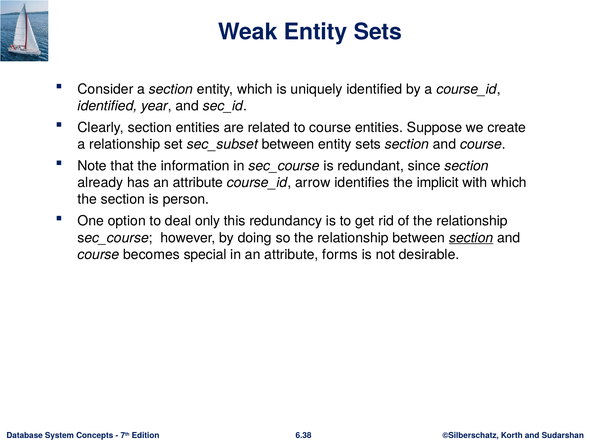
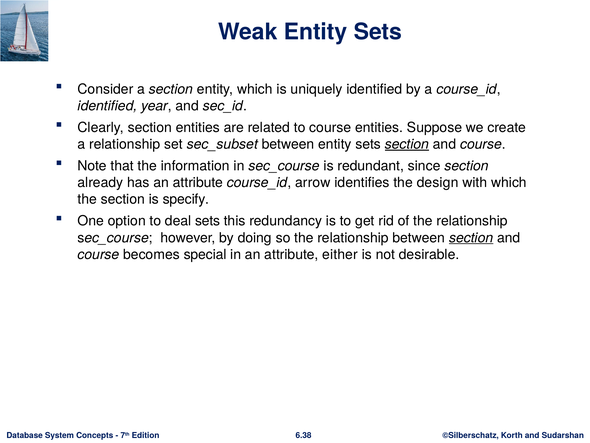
section at (407, 144) underline: none -> present
implicit: implicit -> design
person: person -> specify
deal only: only -> sets
forms: forms -> either
